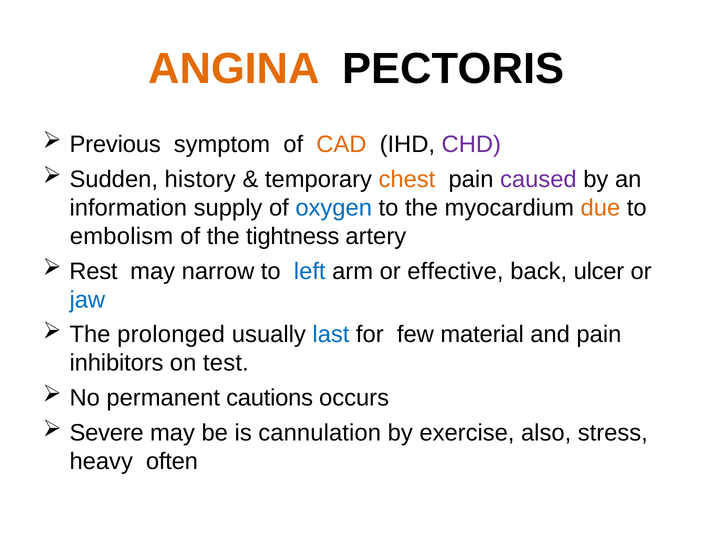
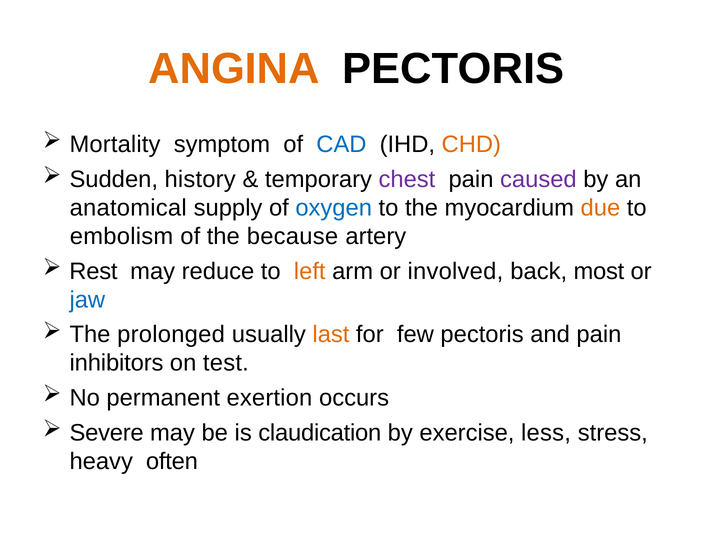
Previous: Previous -> Mortality
CAD colour: orange -> blue
CHD colour: purple -> orange
chest colour: orange -> purple
information: information -> anatomical
tightness: tightness -> because
narrow: narrow -> reduce
left colour: blue -> orange
effective: effective -> involved
ulcer: ulcer -> most
last colour: blue -> orange
few material: material -> pectoris
cautions: cautions -> exertion
cannulation: cannulation -> claudication
also: also -> less
